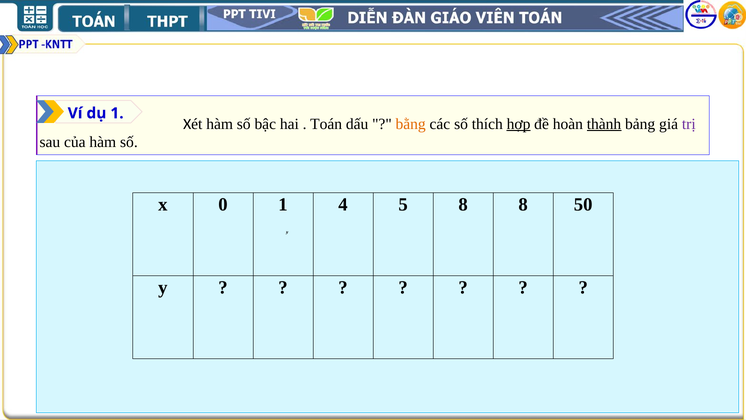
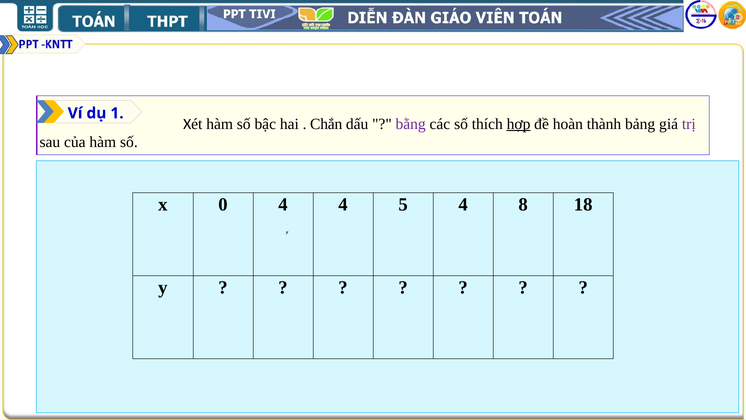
Toán: Toán -> Chắn
bằng colour: orange -> purple
thành underline: present -> none
0 1: 1 -> 4
5 8: 8 -> 4
50: 50 -> 18
